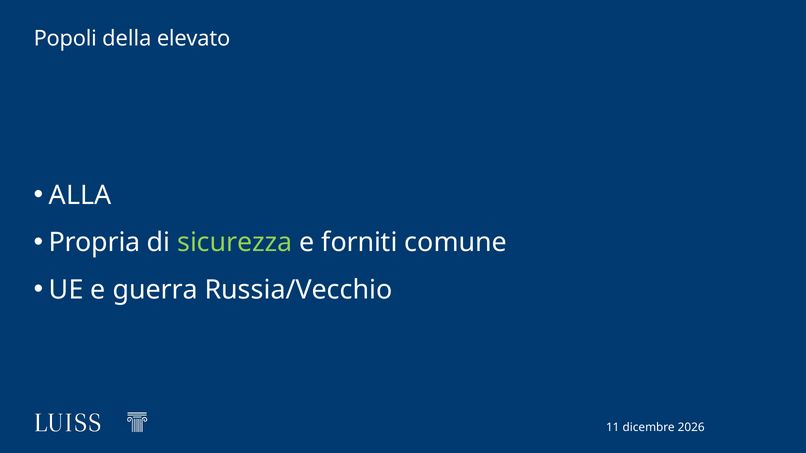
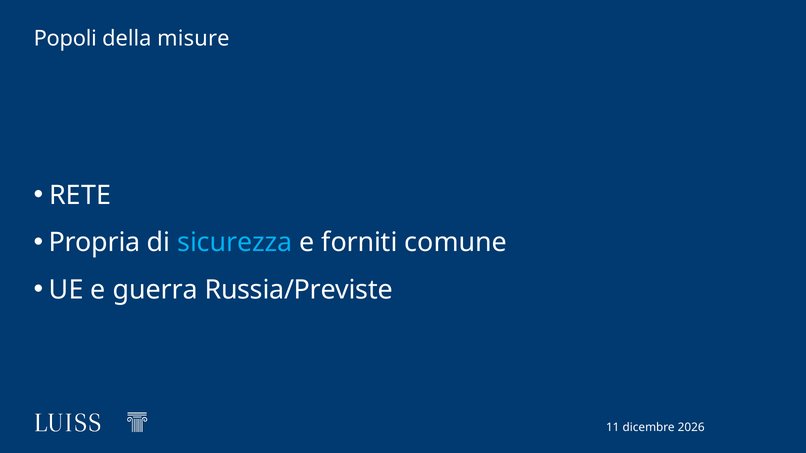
elevato: elevato -> misure
ALLA: ALLA -> RETE
sicurezza colour: light green -> light blue
Russia/Vecchio: Russia/Vecchio -> Russia/Previste
